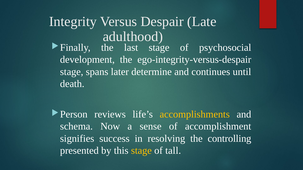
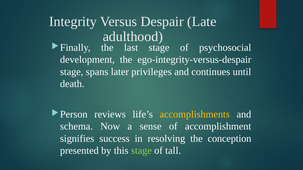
determine: determine -> privileges
controlling: controlling -> conception
stage at (141, 151) colour: yellow -> light green
